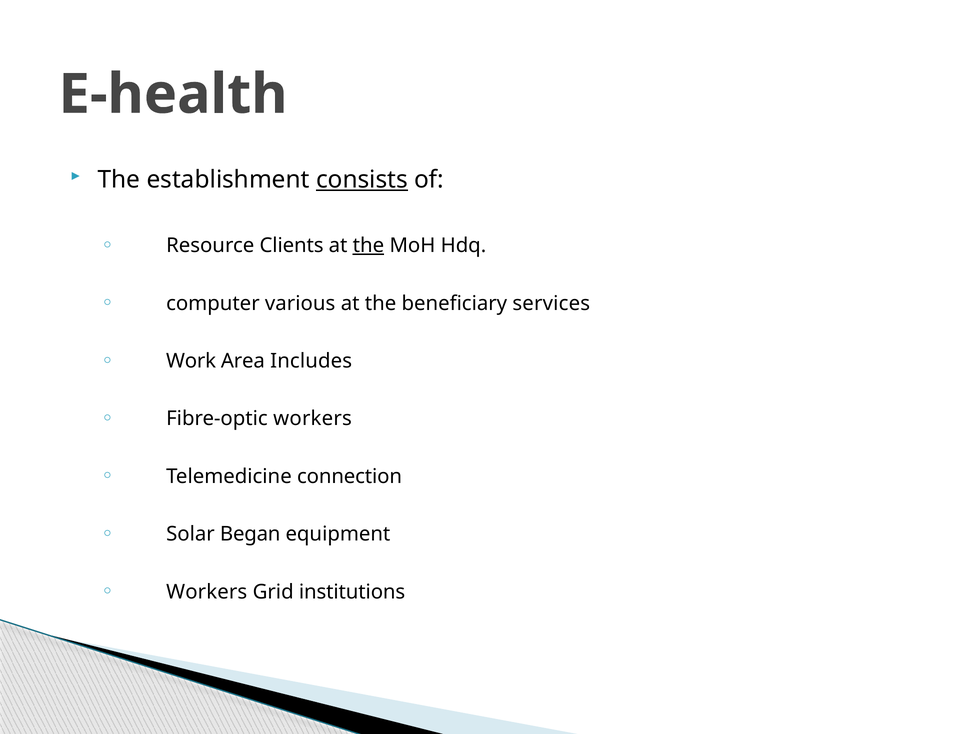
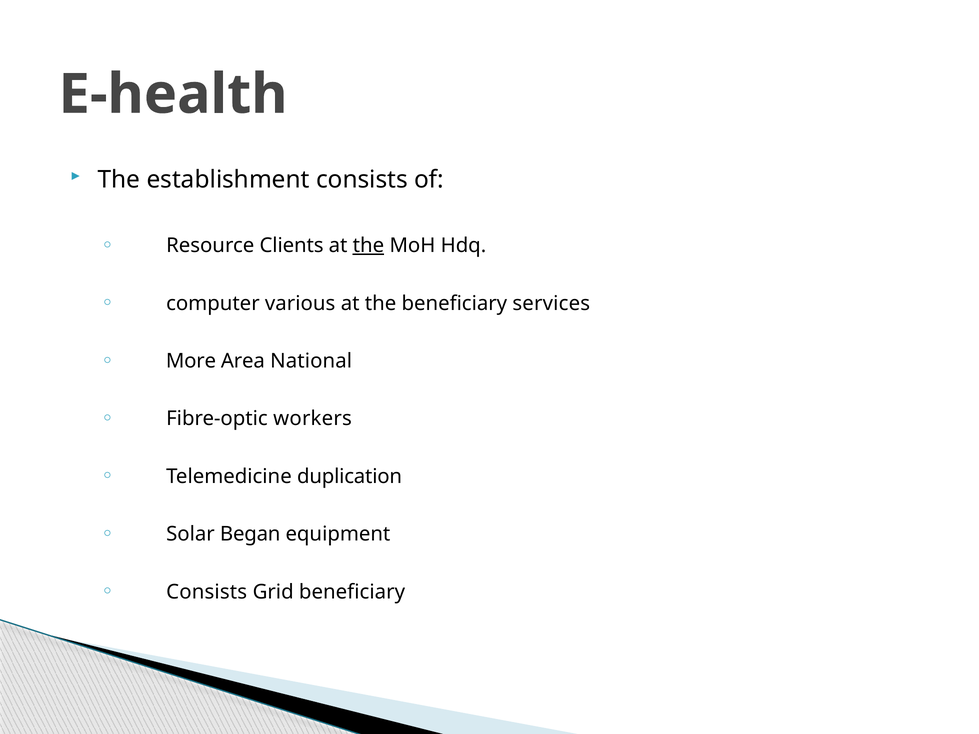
consists at (362, 180) underline: present -> none
Work: Work -> More
Includes: Includes -> National
connection: connection -> duplication
Workers at (207, 592): Workers -> Consists
Grid institutions: institutions -> beneficiary
